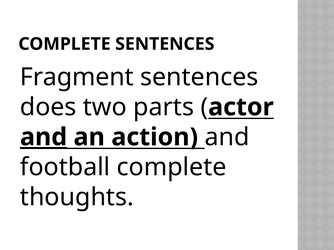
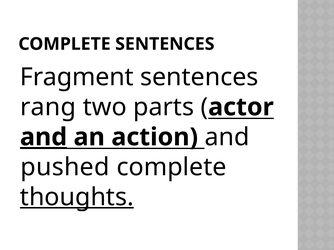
does: does -> rang
football: football -> pushed
thoughts underline: none -> present
